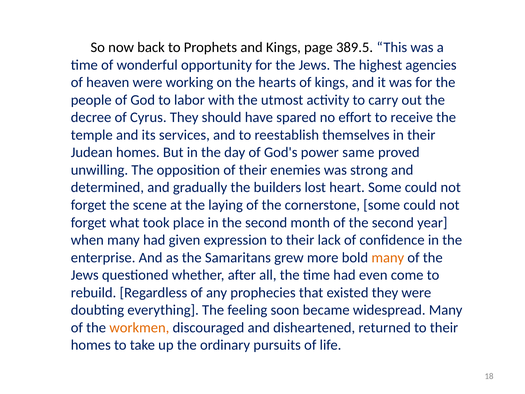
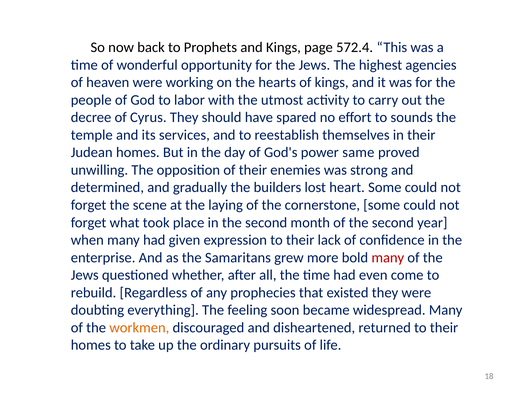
389.5: 389.5 -> 572.4
receive: receive -> sounds
many at (388, 257) colour: orange -> red
